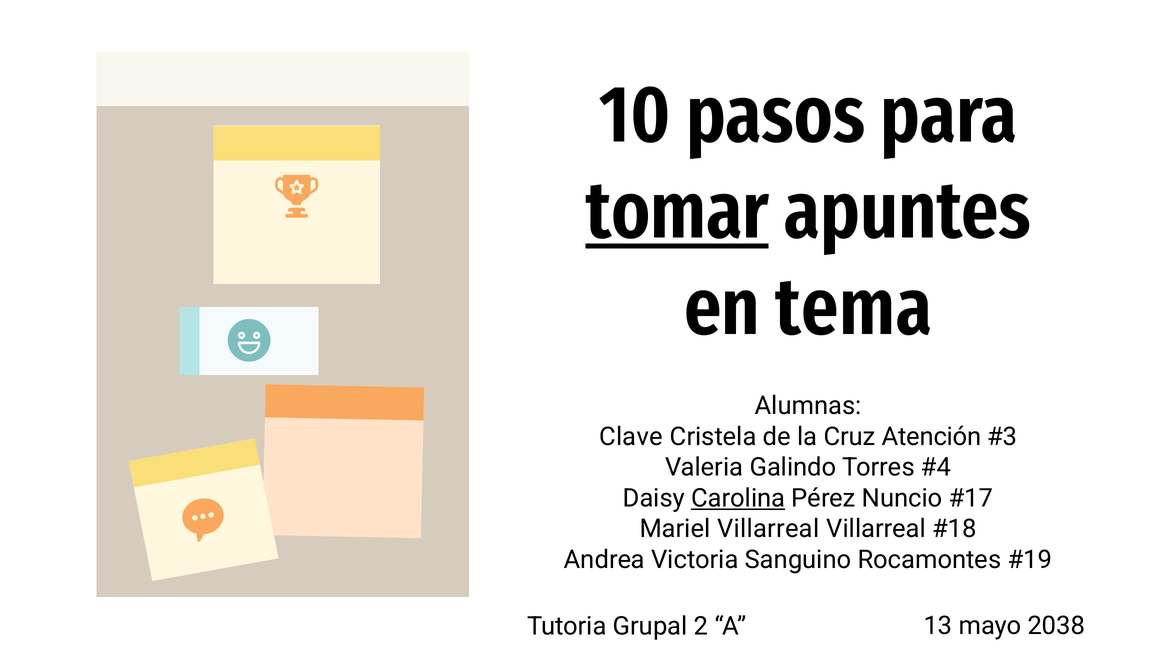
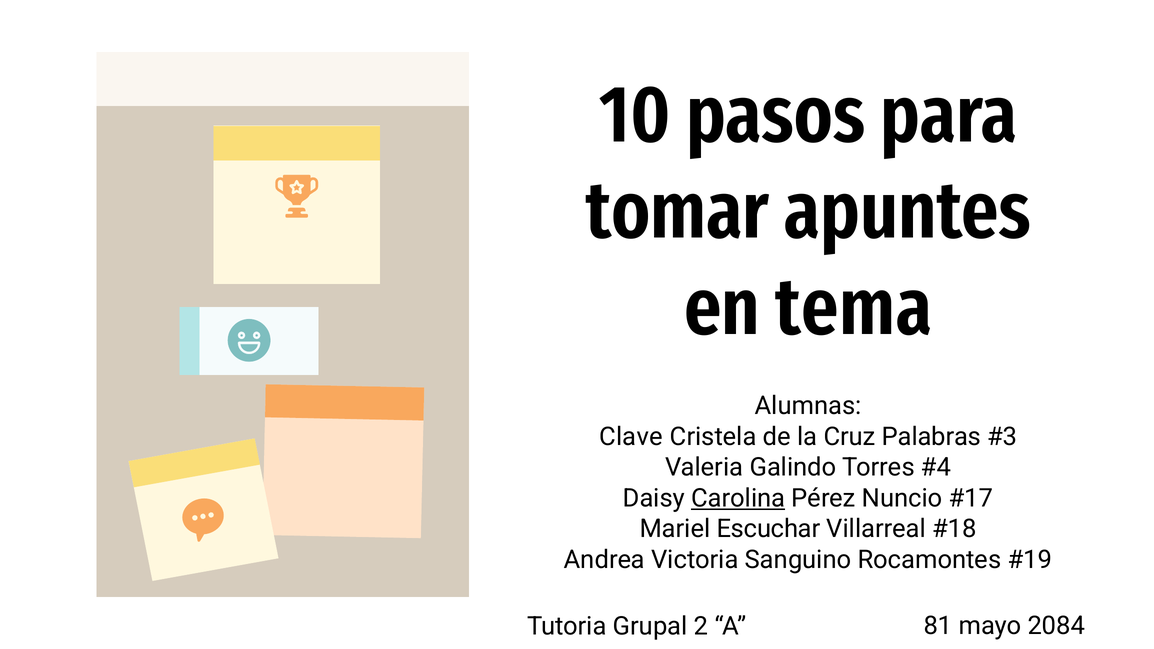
tomar underline: present -> none
Atención: Atención -> Palabras
Mariel Villarreal: Villarreal -> Escuchar
13: 13 -> 81
2038: 2038 -> 2084
